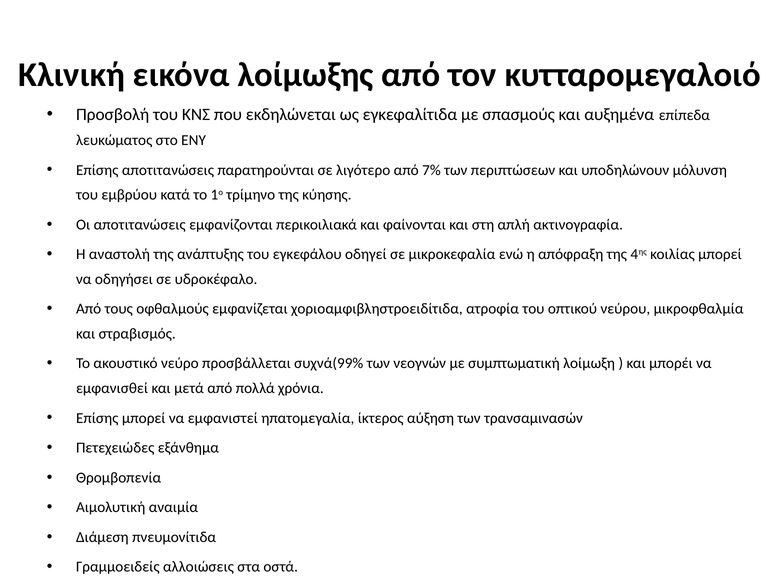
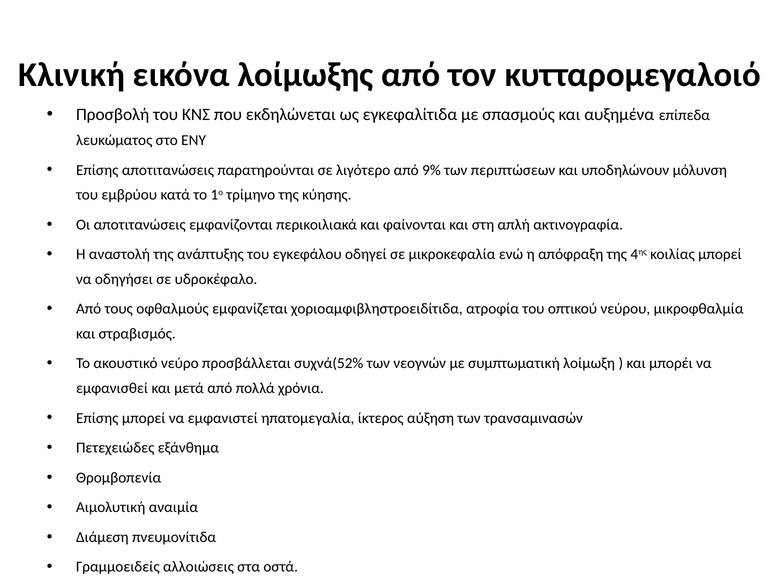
7%: 7% -> 9%
συχνά(99%: συχνά(99% -> συχνά(52%
